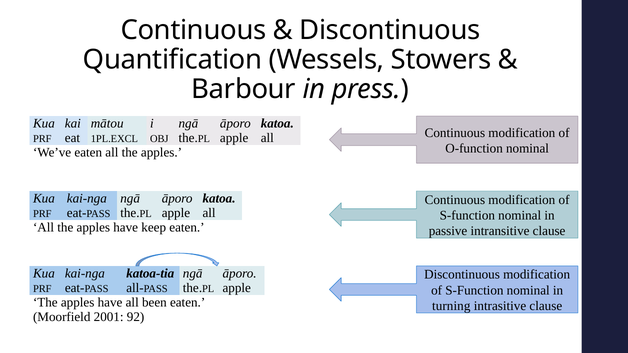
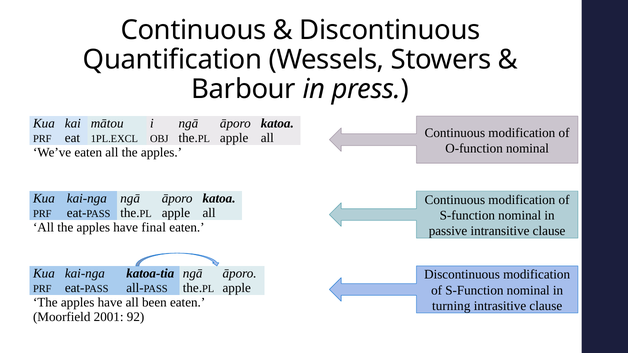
keep: keep -> final
